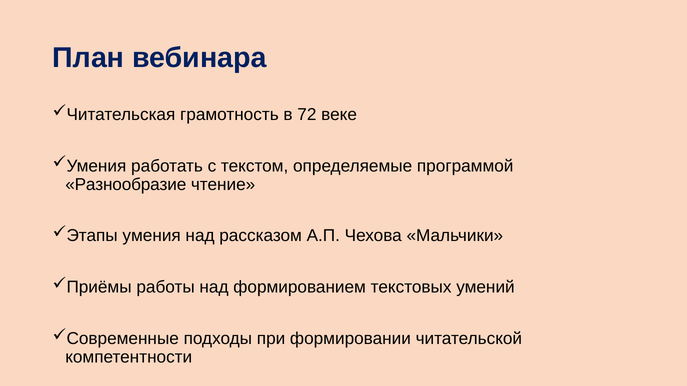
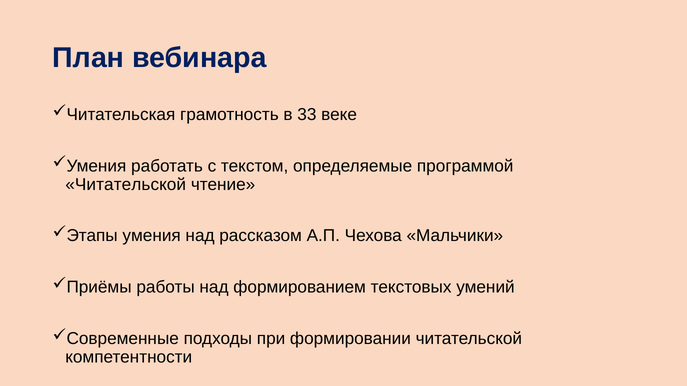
72: 72 -> 33
Разнообразие at (126, 185): Разнообразие -> Читательской
